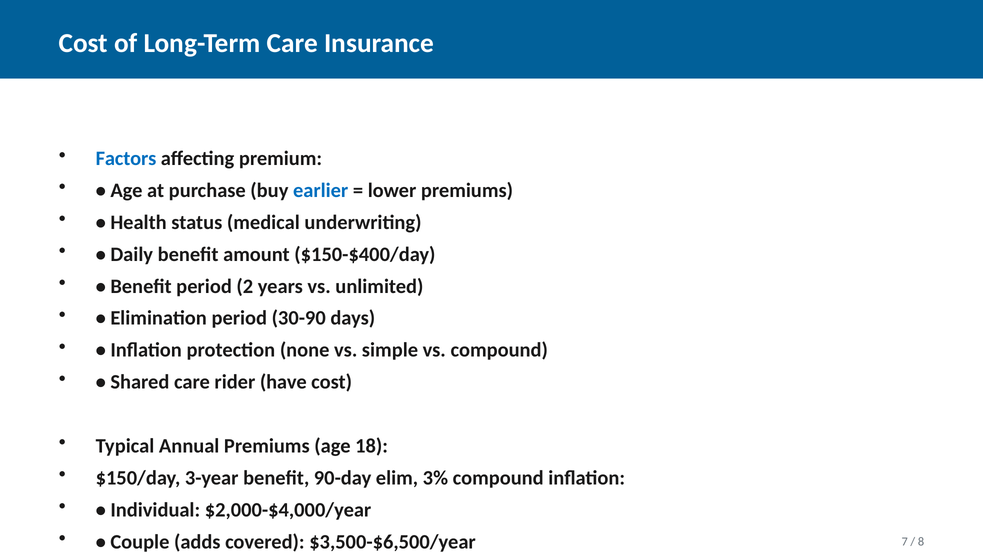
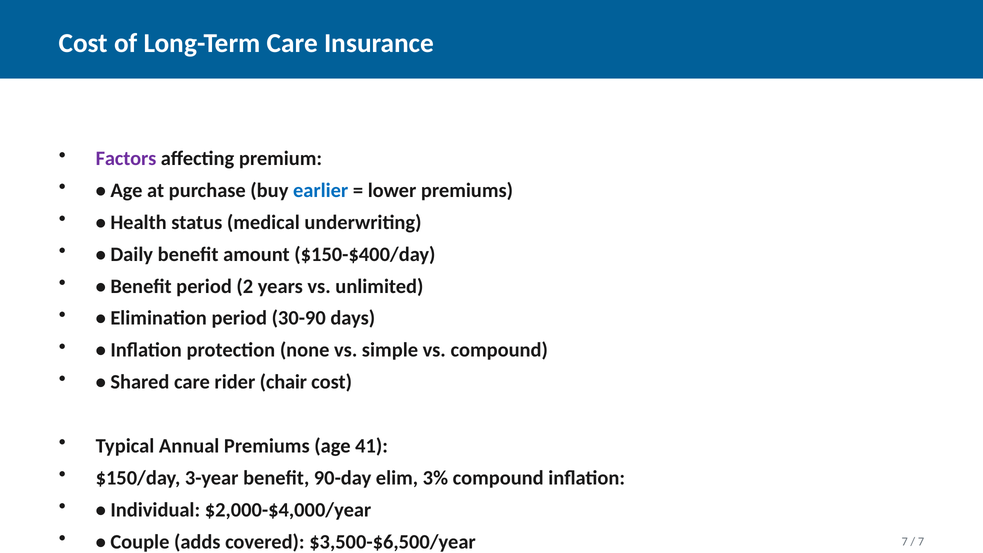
Factors colour: blue -> purple
have: have -> chair
18: 18 -> 41
8 at (921, 541): 8 -> 7
